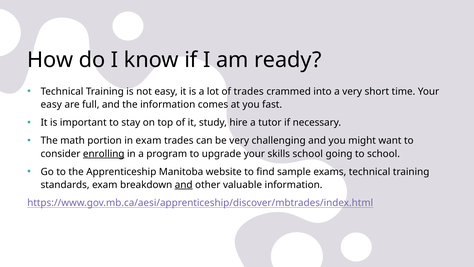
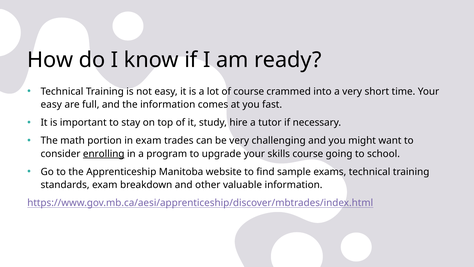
of trades: trades -> course
skills school: school -> course
and at (184, 185) underline: present -> none
